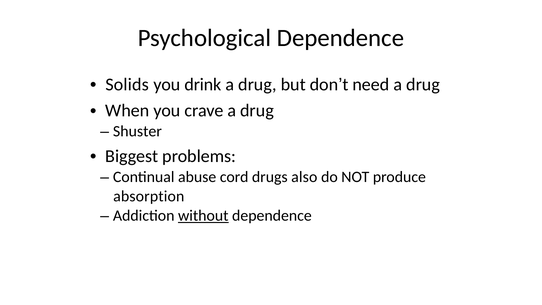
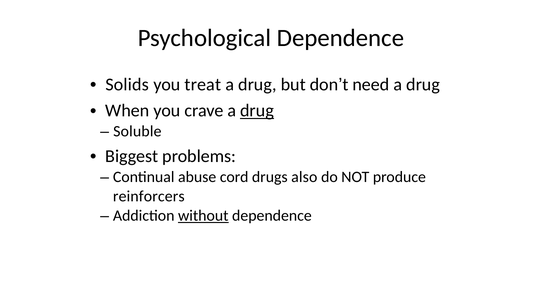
drink: drink -> treat
drug at (257, 111) underline: none -> present
Shuster: Shuster -> Soluble
absorption: absorption -> reinforcers
